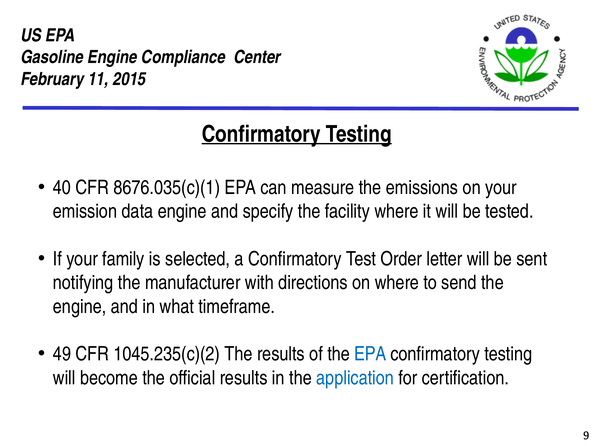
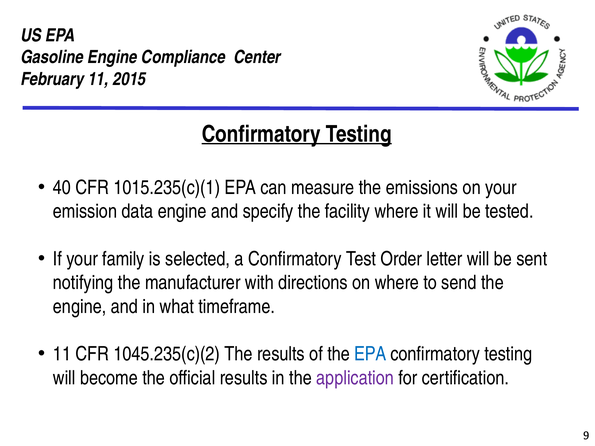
8676.035(c)(1: 8676.035(c)(1 -> 1015.235(c)(1
49 at (62, 354): 49 -> 11
application colour: blue -> purple
